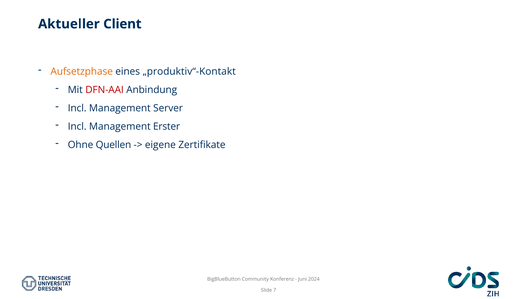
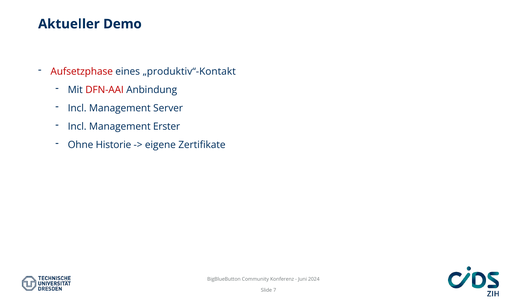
Client: Client -> Demo
Aufsetzphase colour: orange -> red
Quellen: Quellen -> Historie
